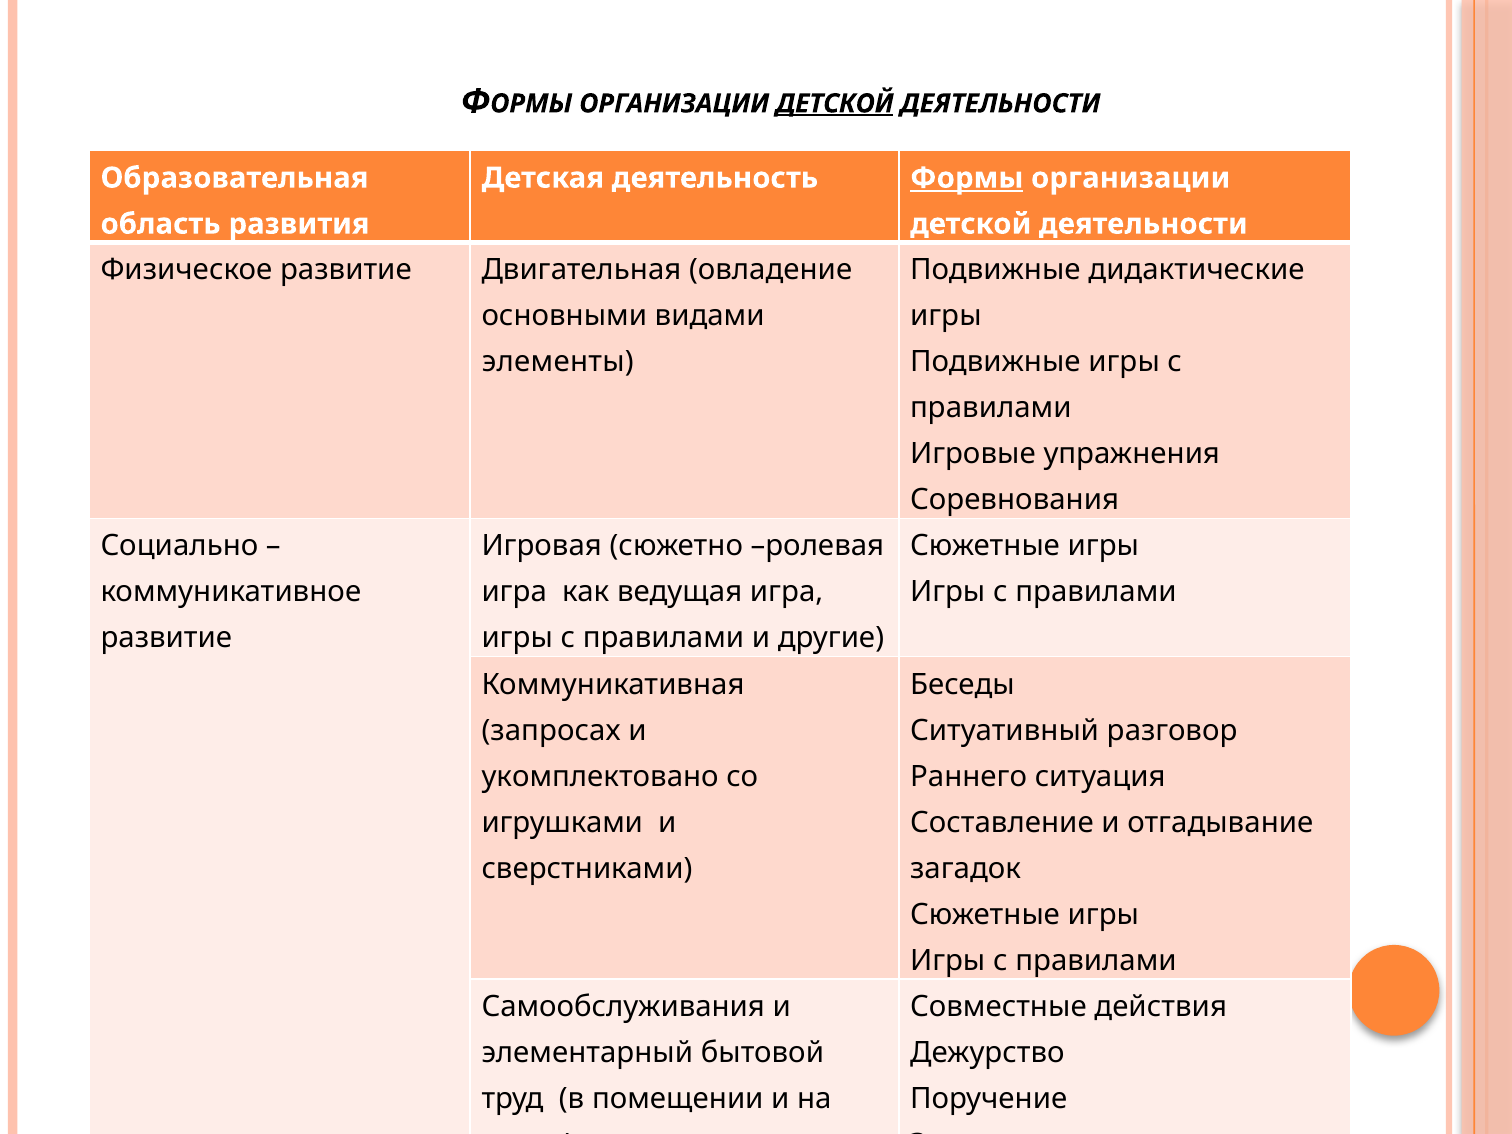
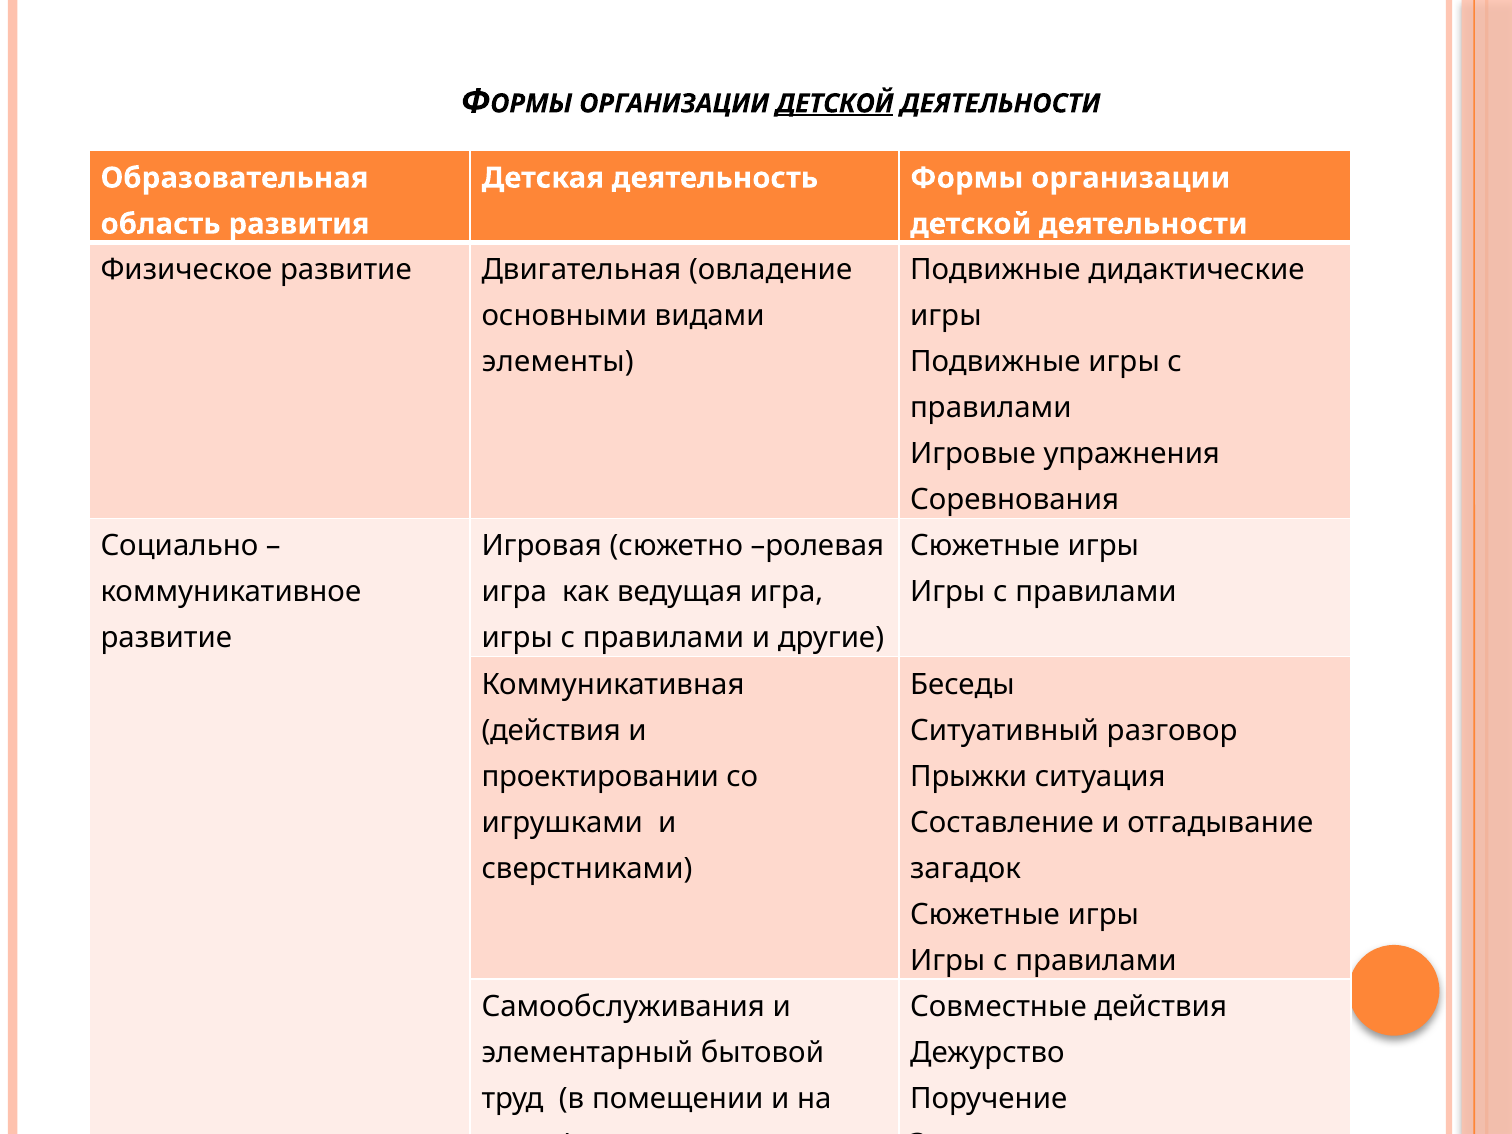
Формы at (967, 178) underline: present -> none
запросах at (551, 730): запросах -> действия
укомплектовано: укомплектовано -> проектировании
Раннего: Раннего -> Прыжки
